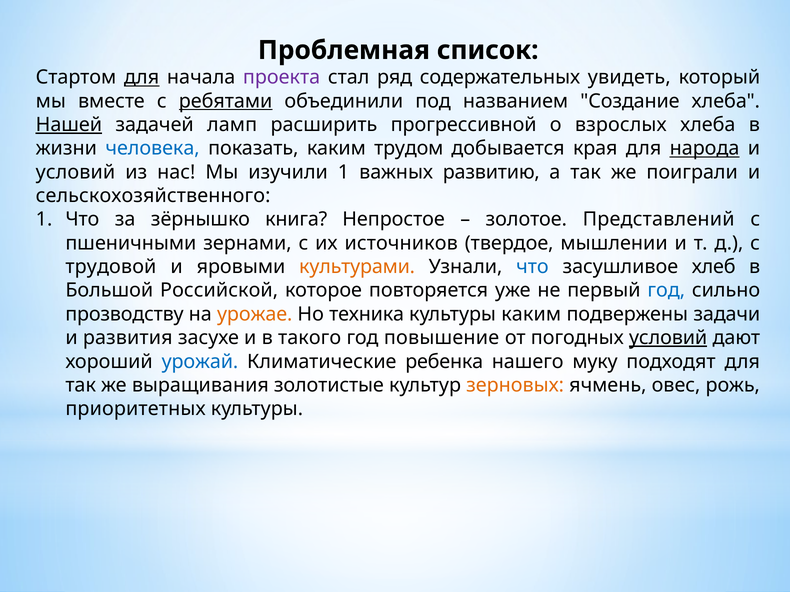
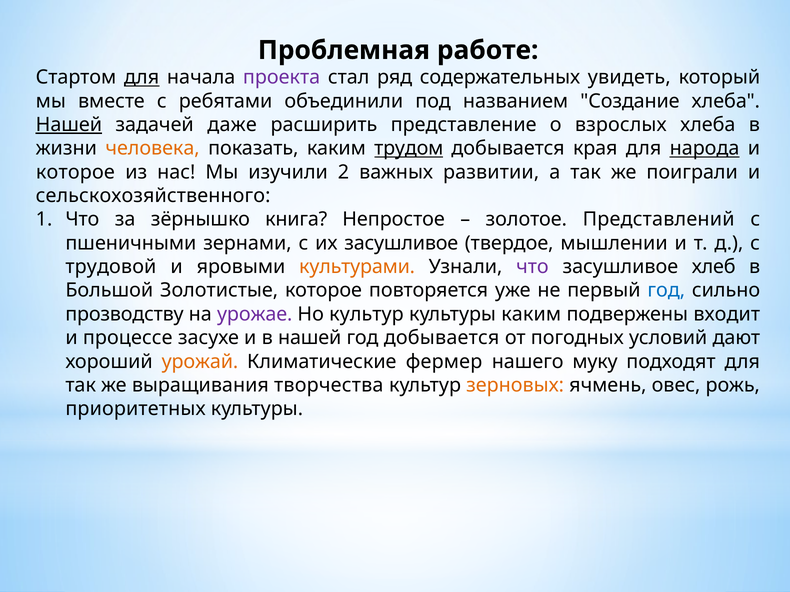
список: список -> работе
ребятами underline: present -> none
ламп: ламп -> даже
прогрессивной: прогрессивной -> представление
человека colour: blue -> orange
трудом underline: none -> present
условий at (75, 172): условий -> которое
изучили 1: 1 -> 2
развитию: развитию -> развитии
их источников: источников -> засушливое
что at (532, 267) colour: blue -> purple
Российской: Российской -> Золотистые
урожае colour: orange -> purple
Но техника: техника -> культур
задачи: задачи -> входит
развития: развития -> процессе
в такого: такого -> нашей
год повышение: повышение -> добывается
условий at (668, 338) underline: present -> none
урожай colour: blue -> orange
ребенка: ребенка -> фермер
золотистые: золотистые -> творчества
